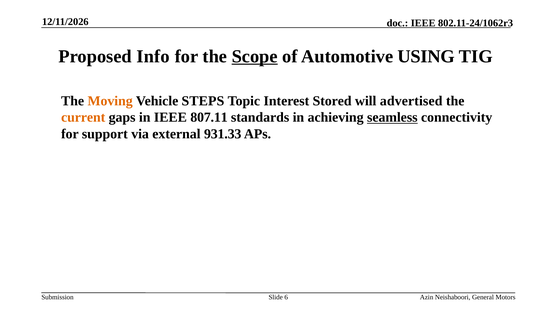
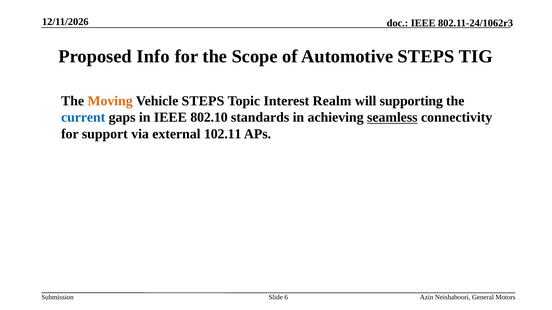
Scope underline: present -> none
Automotive USING: USING -> STEPS
Stored: Stored -> Realm
advertised: advertised -> supporting
current colour: orange -> blue
807.11: 807.11 -> 802.10
931.33: 931.33 -> 102.11
